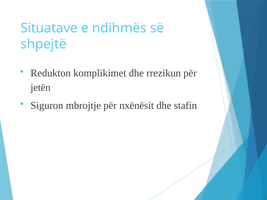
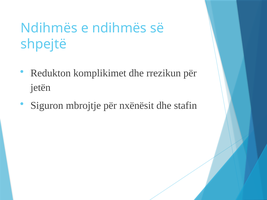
Situatave at (49, 28): Situatave -> Ndihmës
